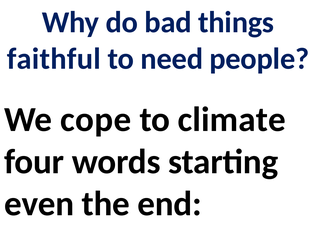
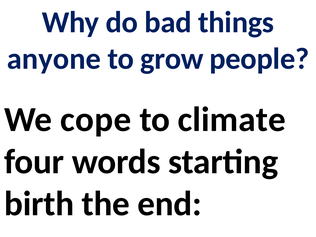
faithful: faithful -> anyone
need: need -> grow
even: even -> birth
